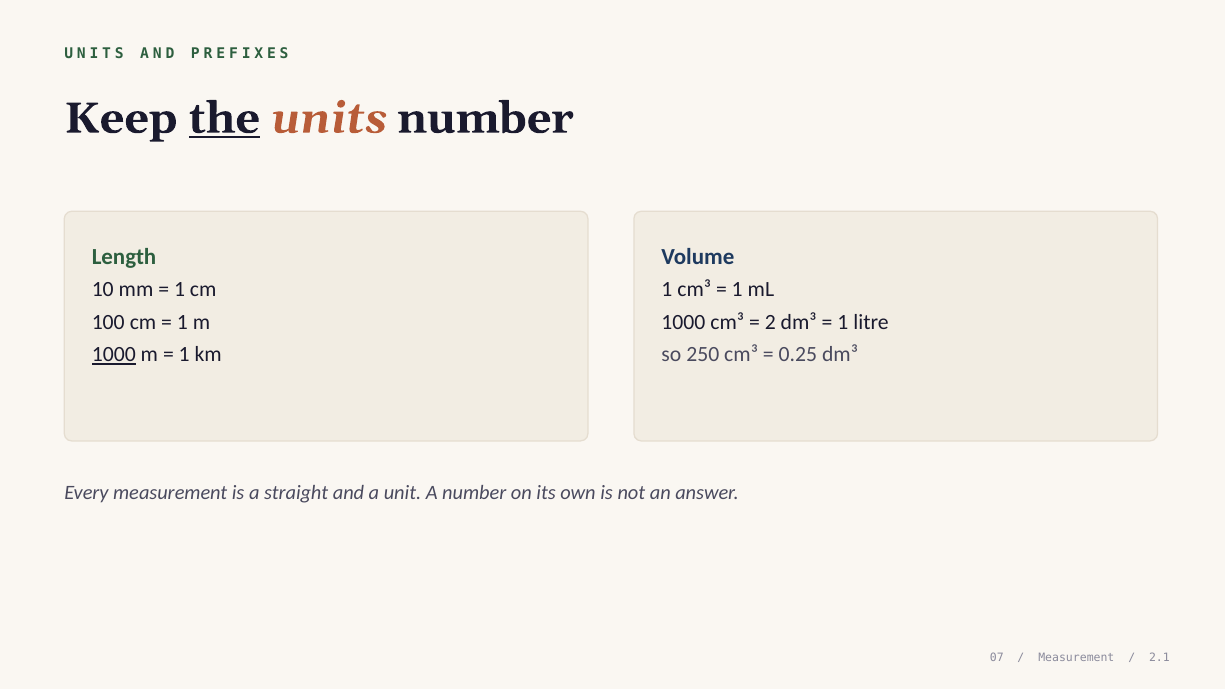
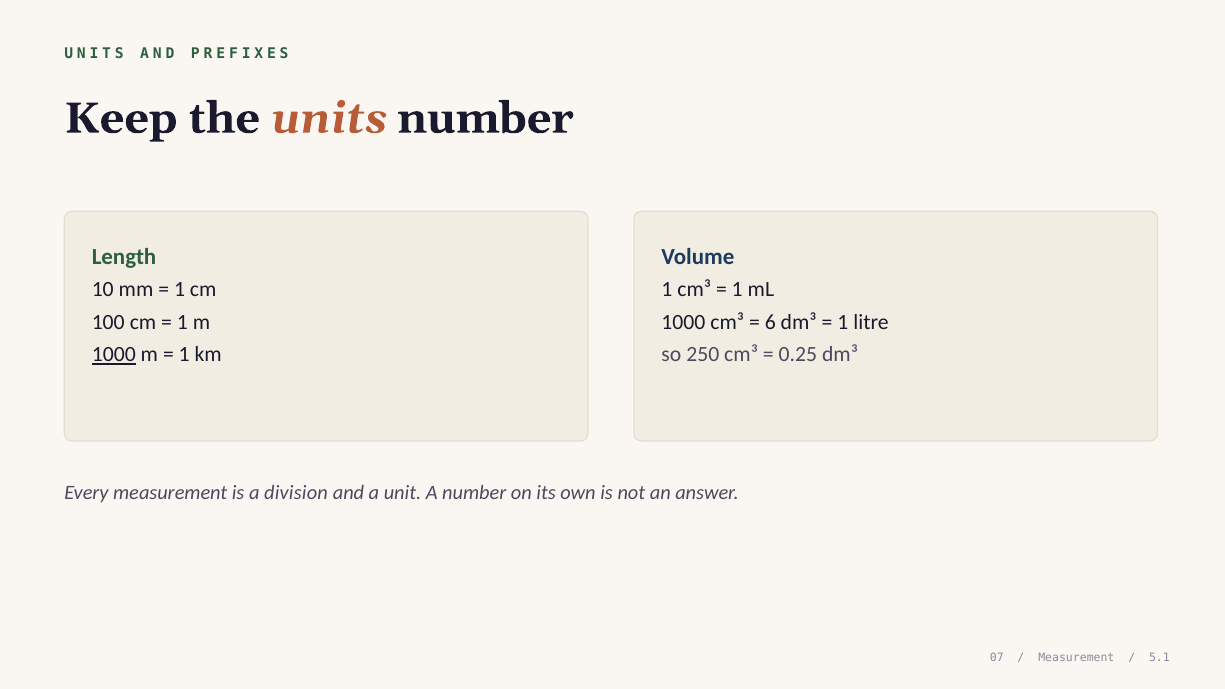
the underline: present -> none
2: 2 -> 6
straight: straight -> division
2.1: 2.1 -> 5.1
